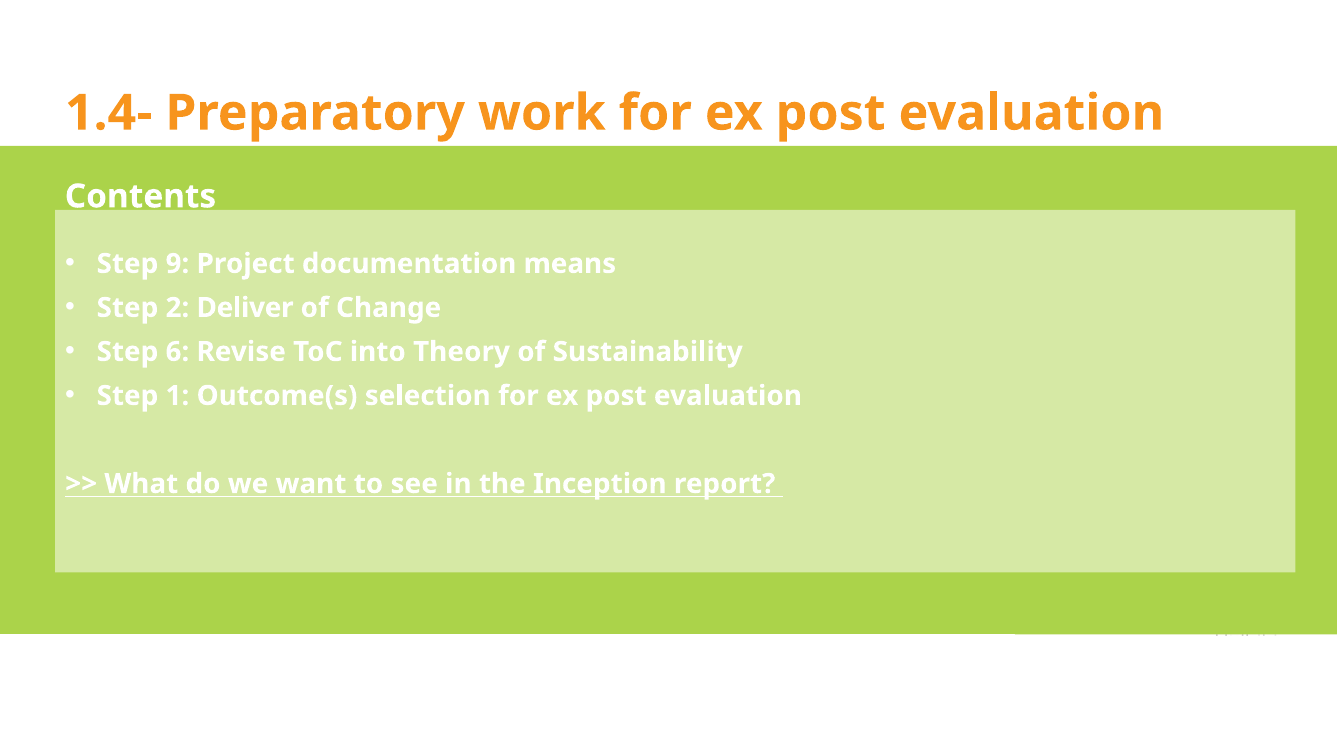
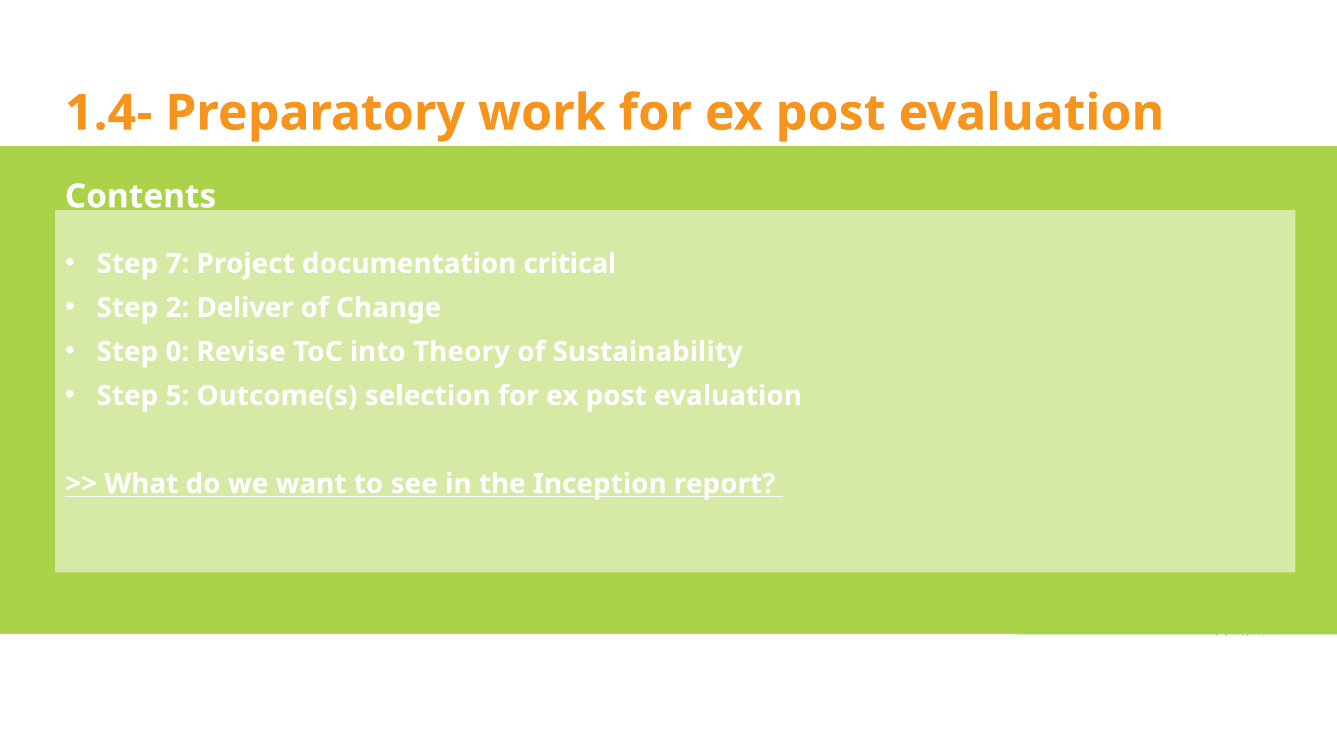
9: 9 -> 7
means: means -> critical
6: 6 -> 0
1: 1 -> 5
